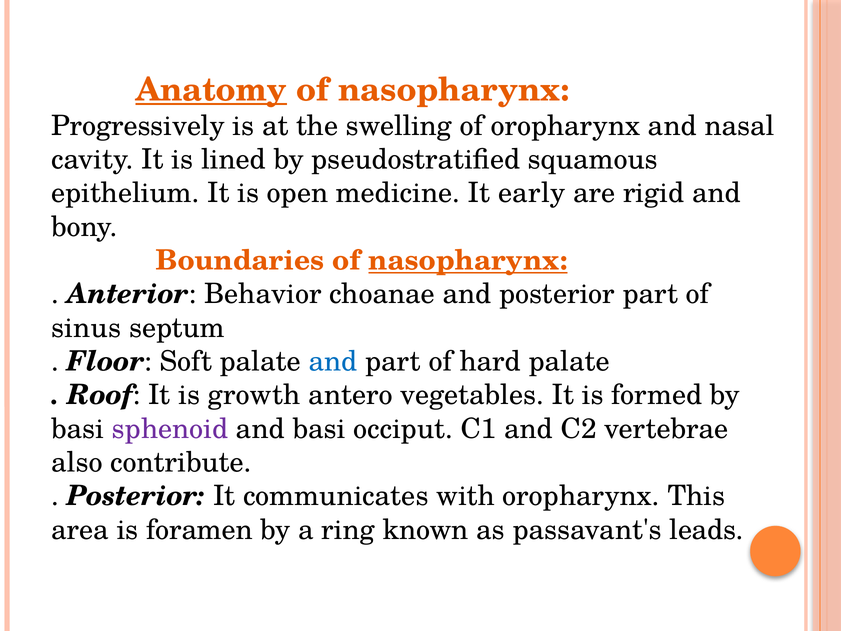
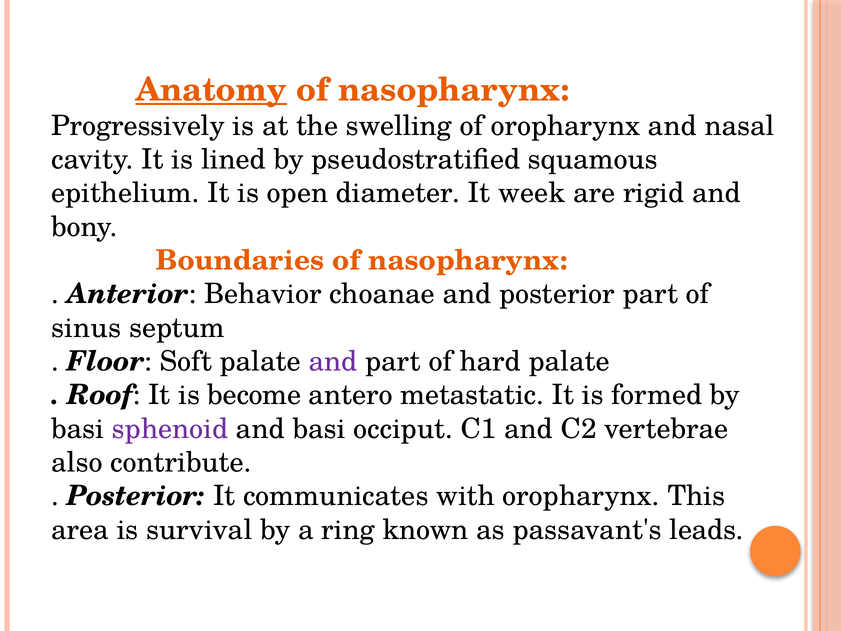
medicine: medicine -> diameter
early: early -> week
nasopharynx at (468, 260) underline: present -> none
and at (333, 361) colour: blue -> purple
growth: growth -> become
vegetables: vegetables -> metastatic
foramen: foramen -> survival
